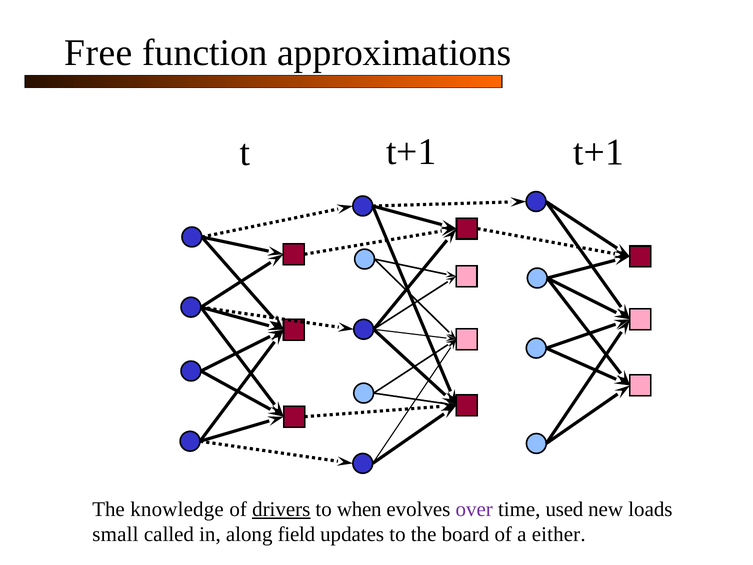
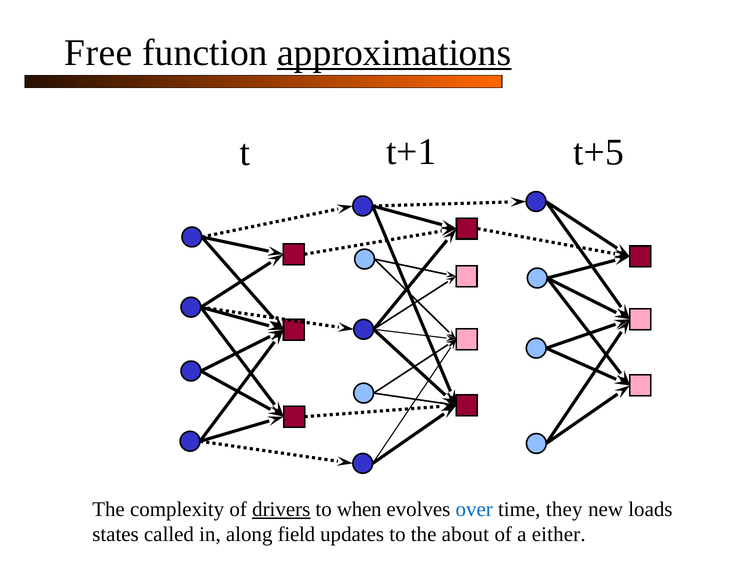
approximations underline: none -> present
t+1 t+1: t+1 -> t+5
knowledge: knowledge -> complexity
over colour: purple -> blue
used: used -> they
small: small -> states
board: board -> about
